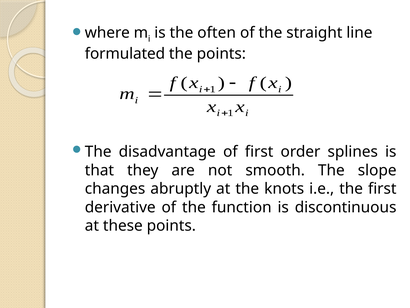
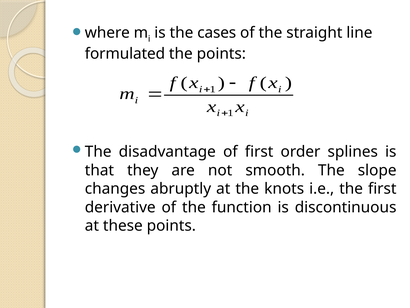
often: often -> cases
